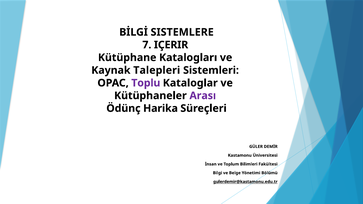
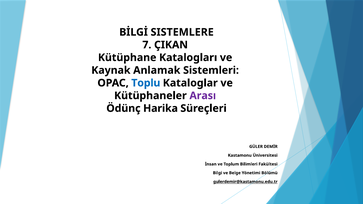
IÇERIR: IÇERIR -> ÇIKAN
Talepleri: Talepleri -> Anlamak
Toplu colour: purple -> blue
